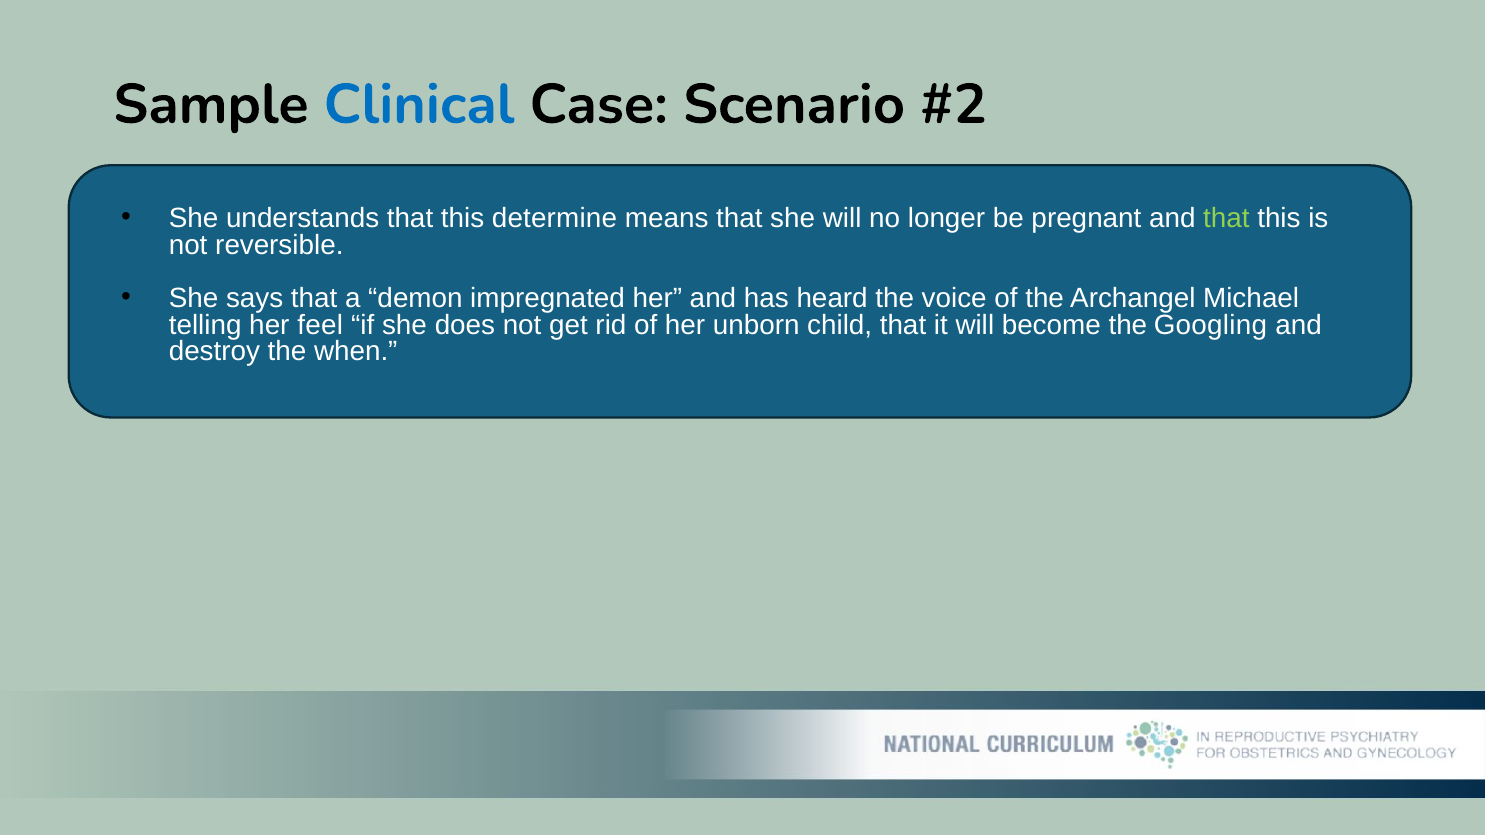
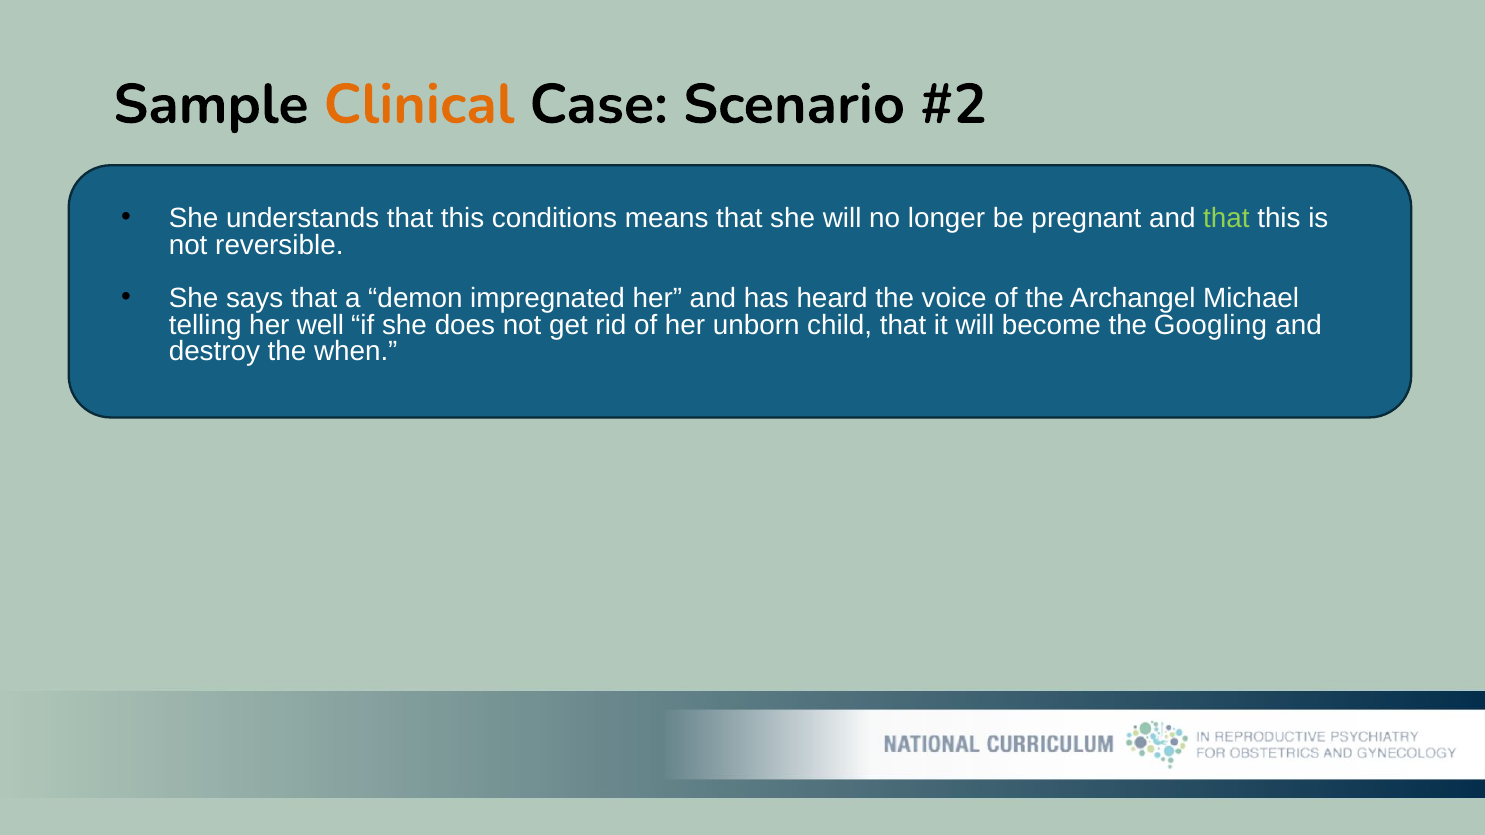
Clinical colour: blue -> orange
determine: determine -> conditions
feel: feel -> well
